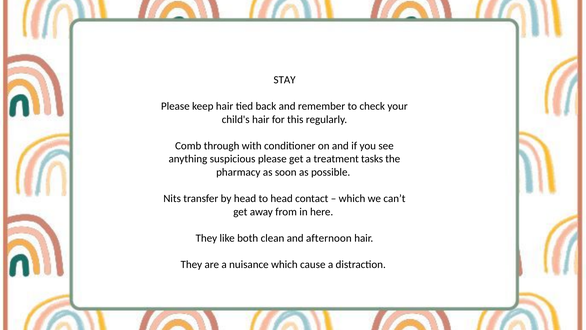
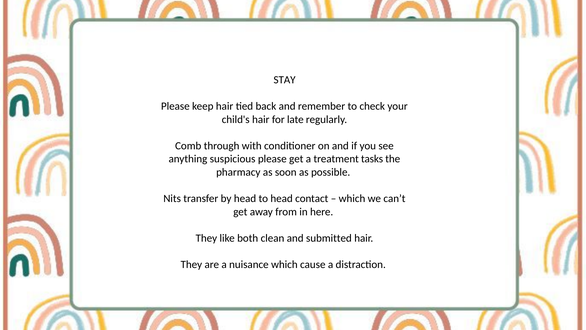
this: this -> late
afternoon: afternoon -> submitted
